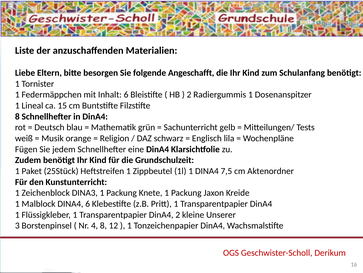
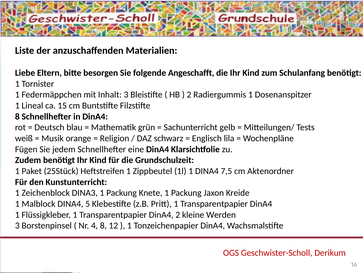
Inhalt 6: 6 -> 3
DINA4 6: 6 -> 5
Unserer: Unserer -> Werden
